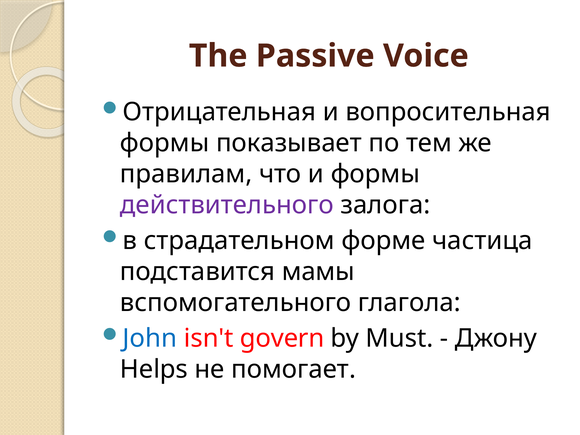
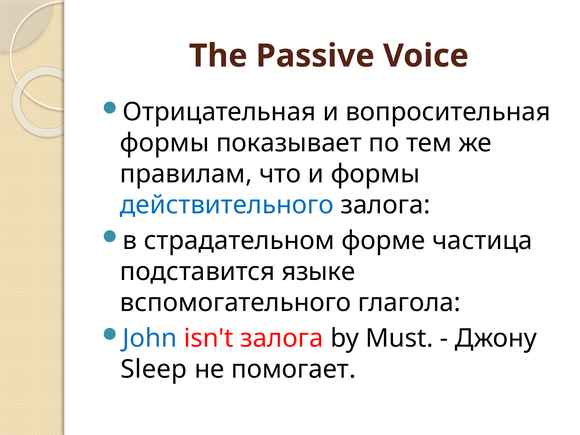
действительного colour: purple -> blue
мамы: мамы -> языке
isn't govern: govern -> залога
Helps: Helps -> Sleep
